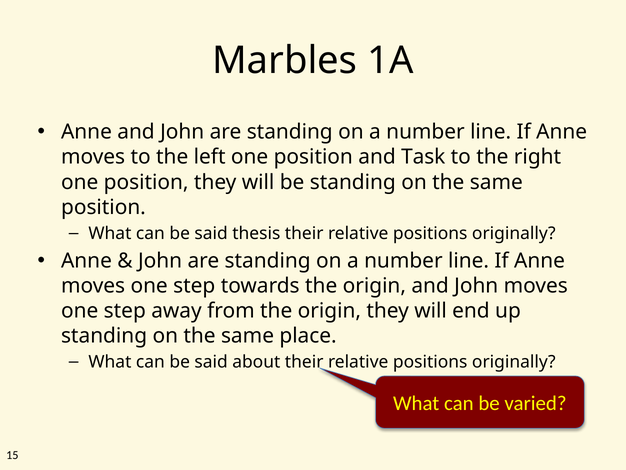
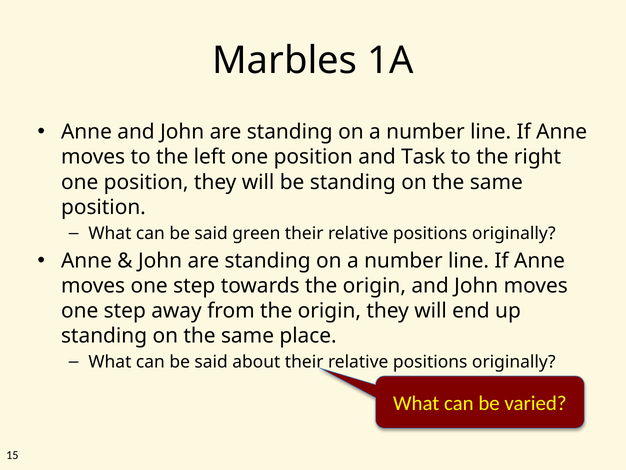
thesis: thesis -> green
